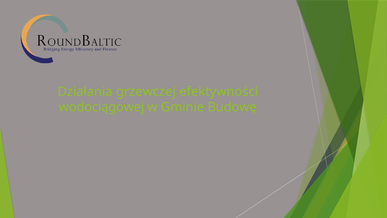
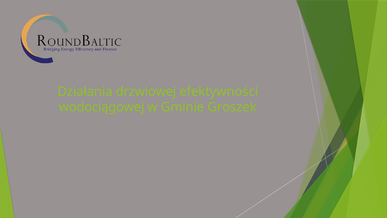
grzewczej: grzewczej -> drzwiowej
Budowę: Budowę -> Groszek
